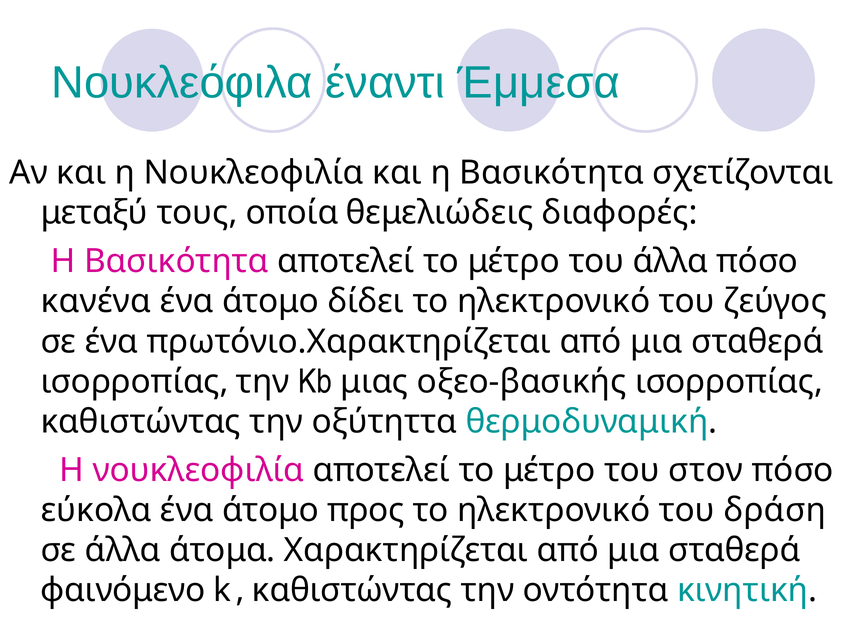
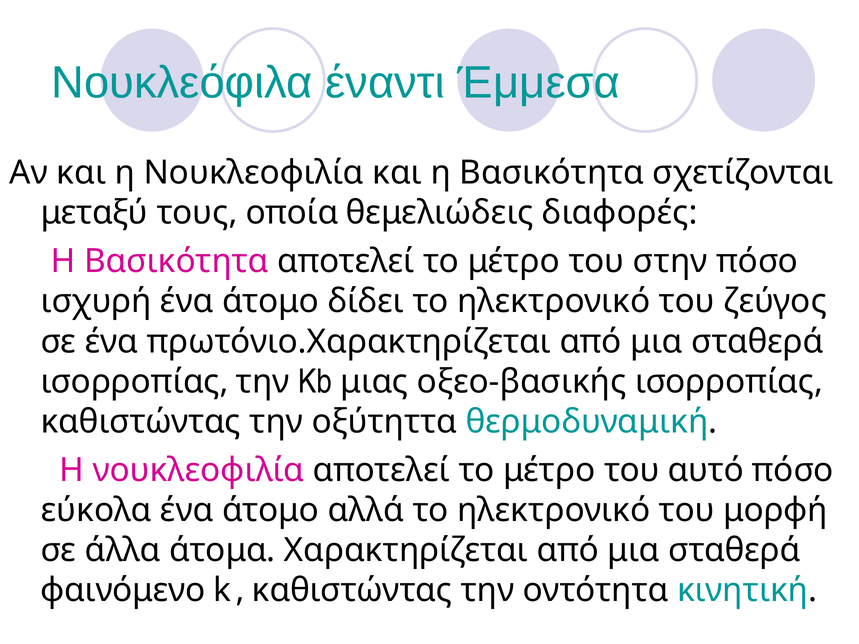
του άλλα: άλλα -> στην
κανένα: κανένα -> ισχυρή
στον: στον -> αυτό
προς: προς -> αλλά
δράση: δράση -> μορφή
